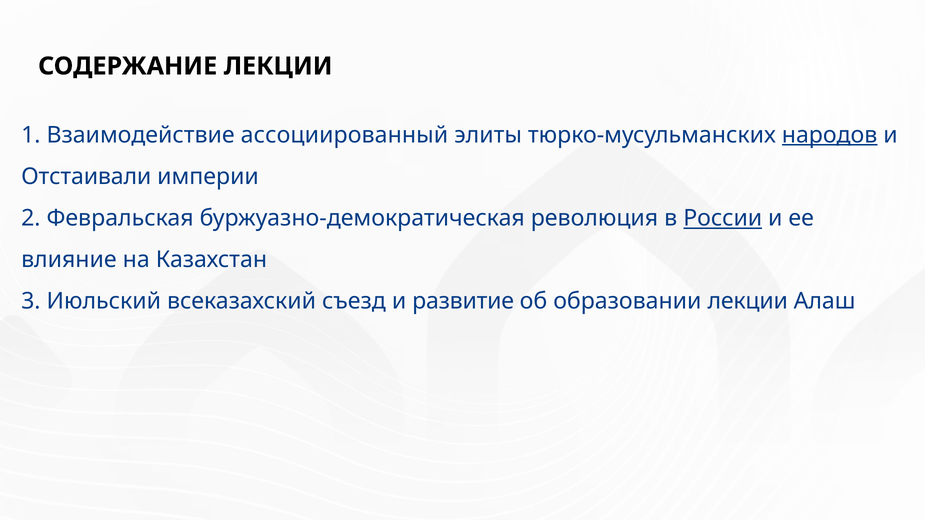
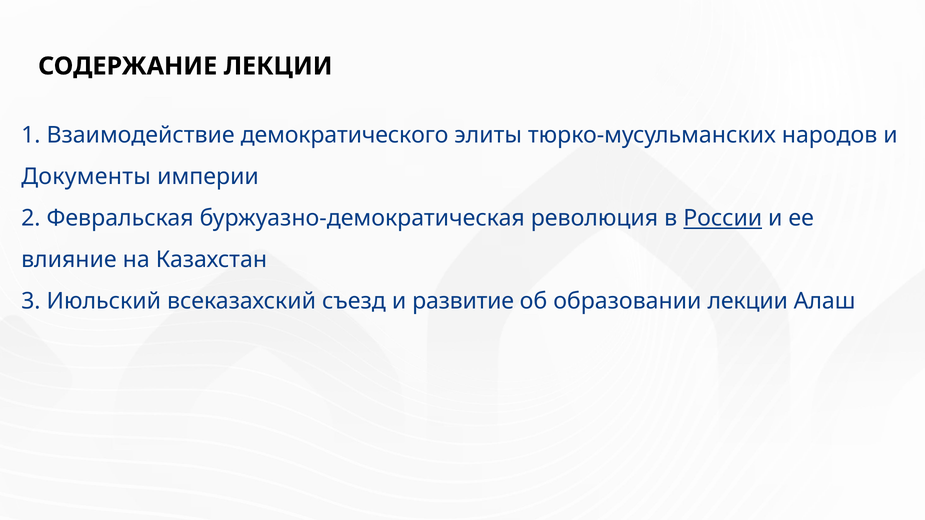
ассоциированный: ассоциированный -> демократического
народов underline: present -> none
Отстаивали: Отстаивали -> Документы
